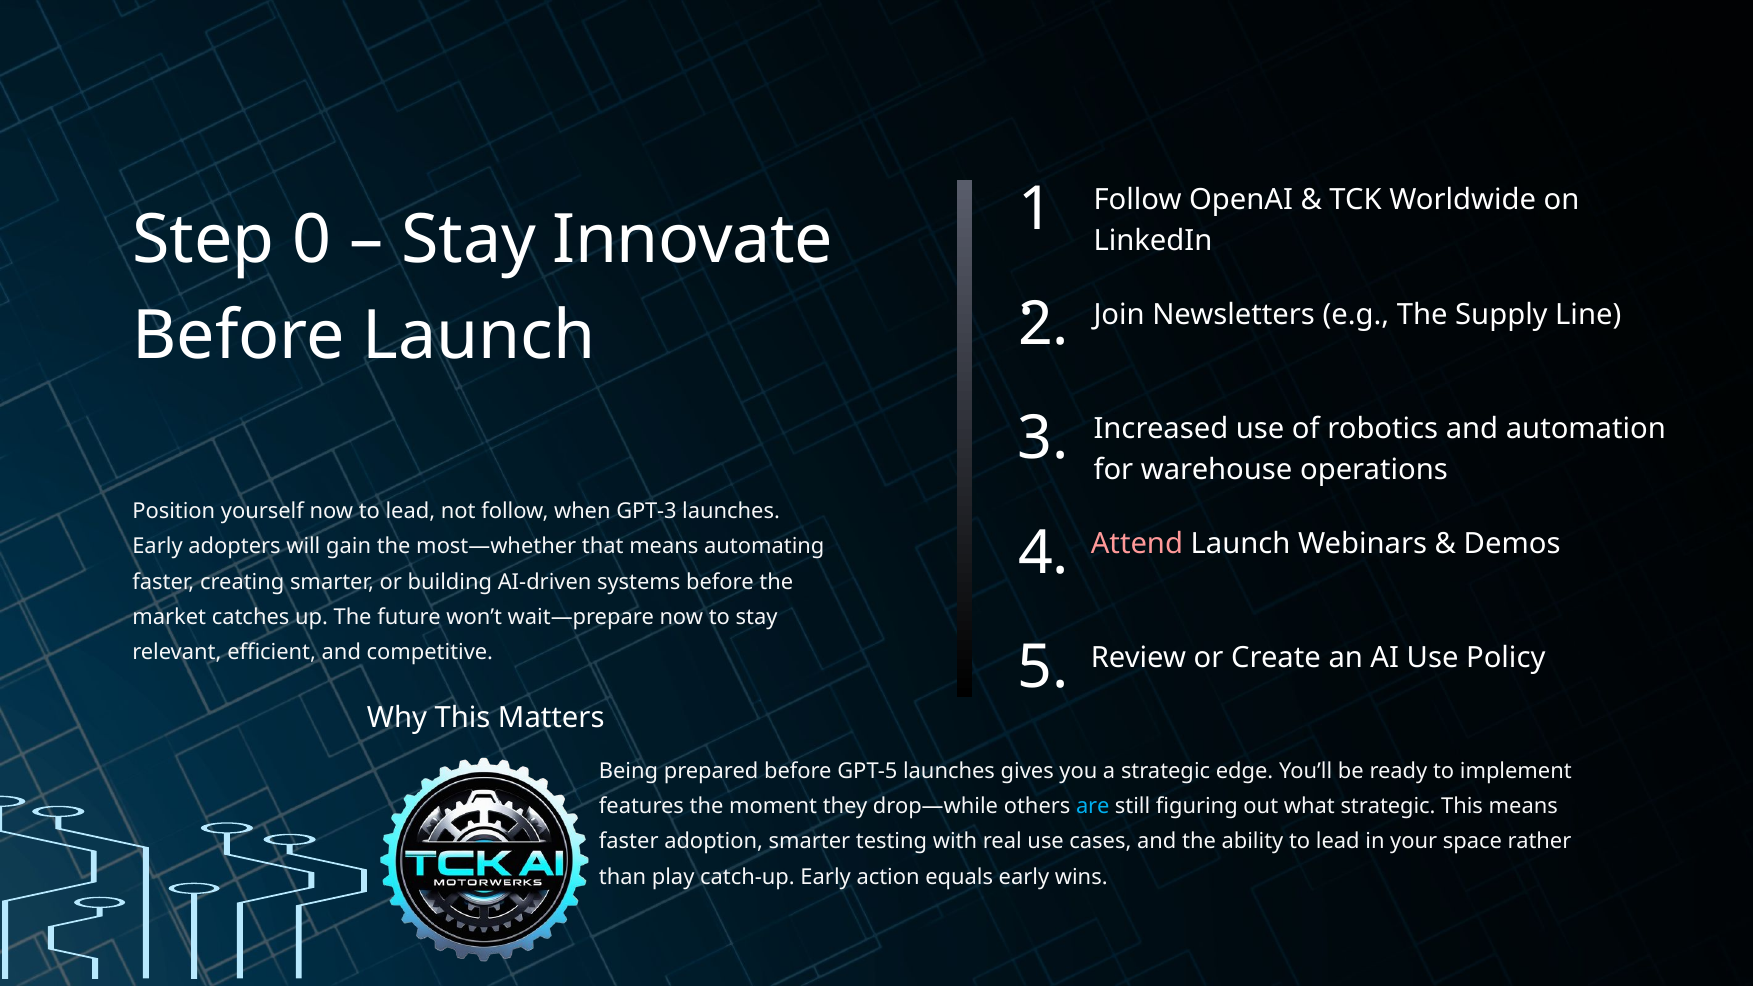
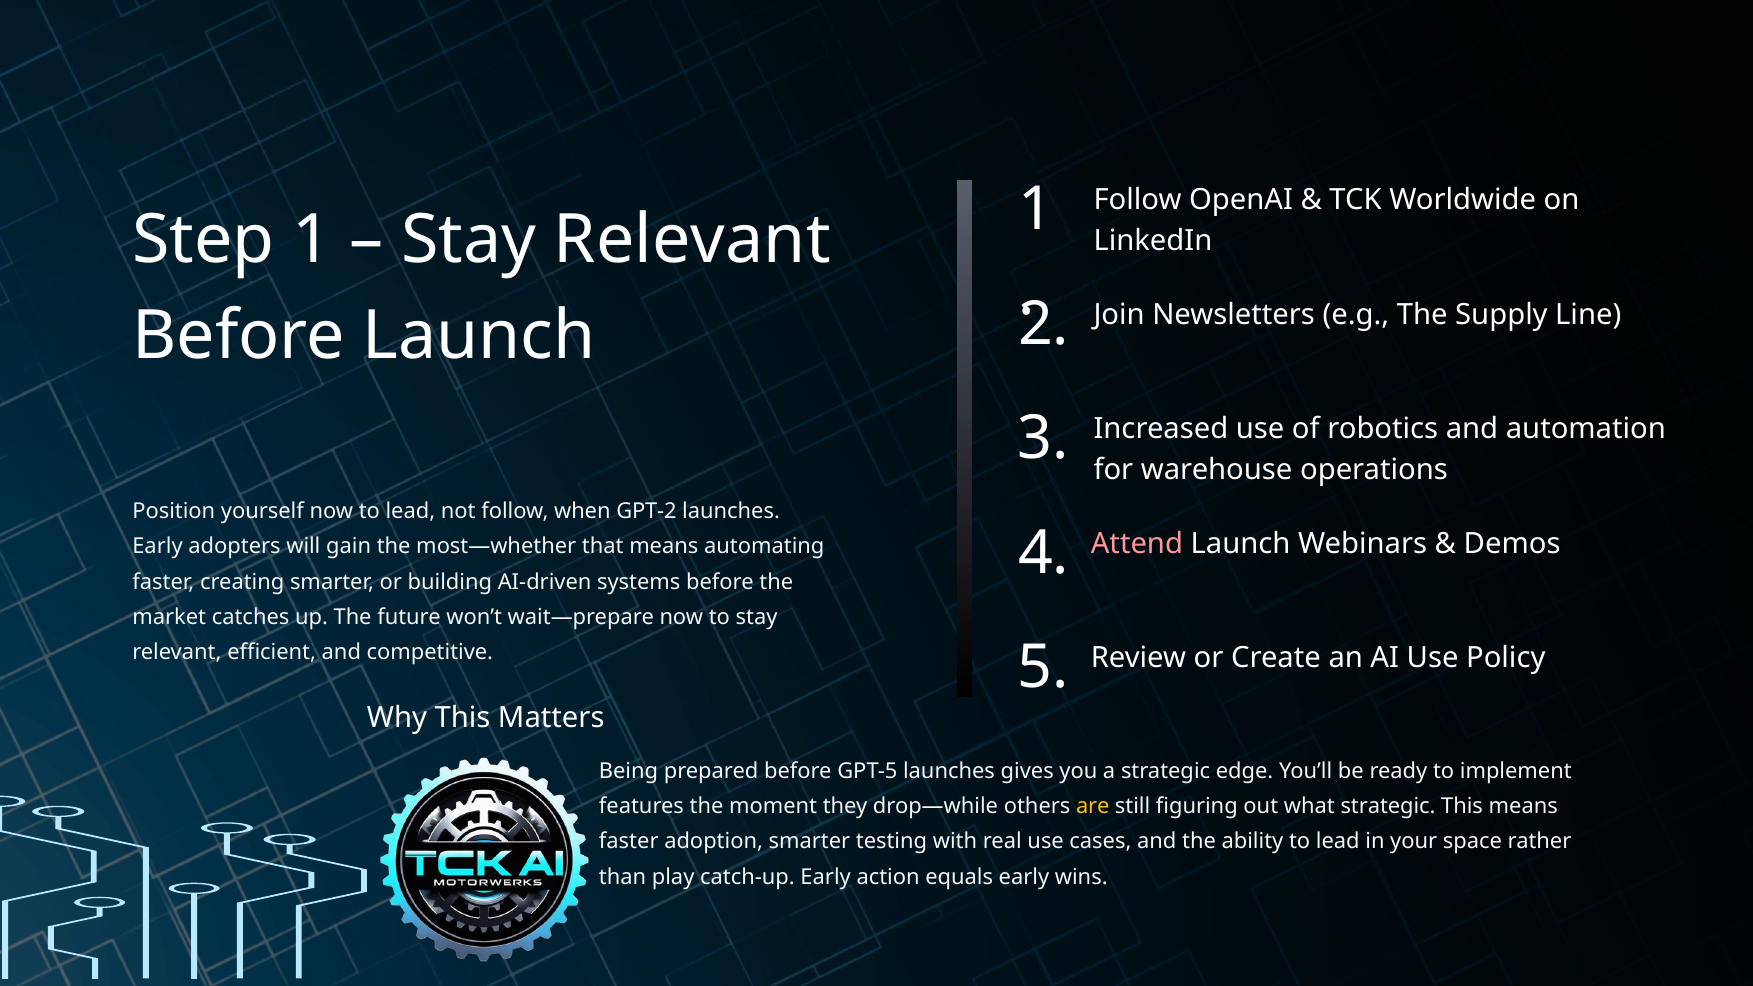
Step 0: 0 -> 1
Innovate at (693, 240): Innovate -> Relevant
GPT-3: GPT-3 -> GPT-2
are colour: light blue -> yellow
